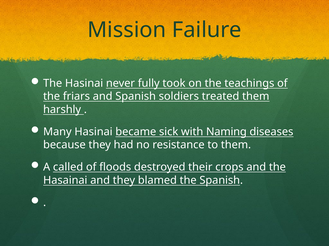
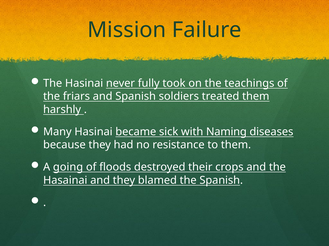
called: called -> going
